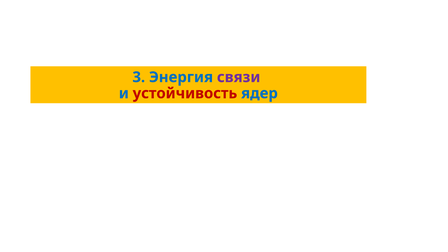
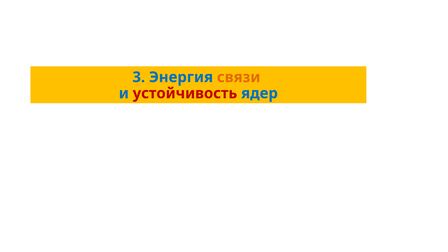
связи colour: purple -> orange
